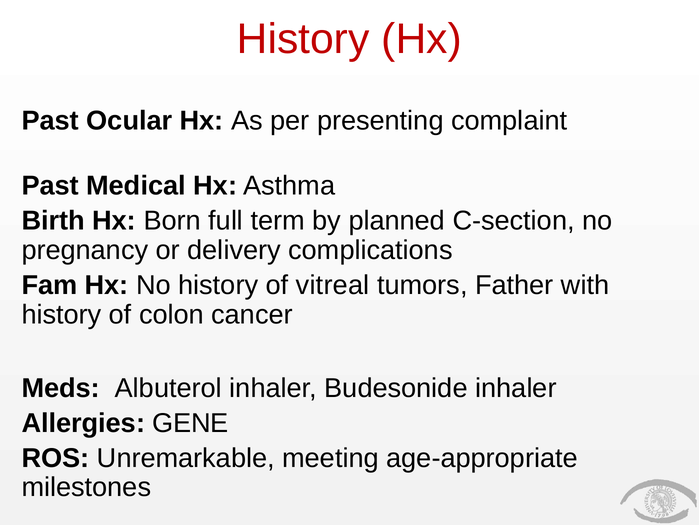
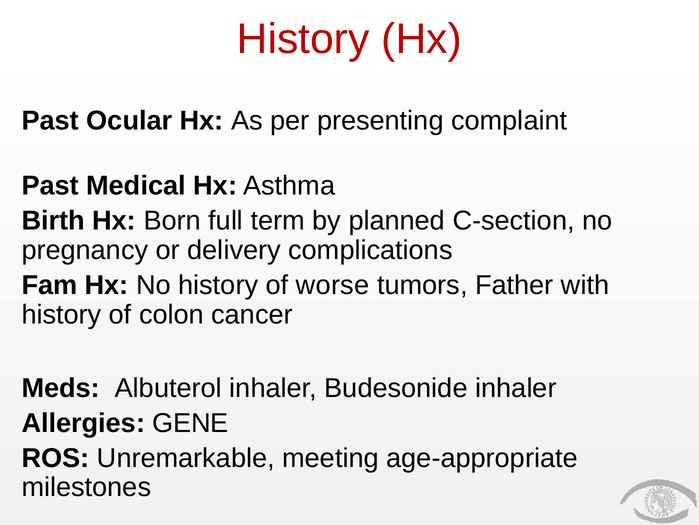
vitreal: vitreal -> worse
